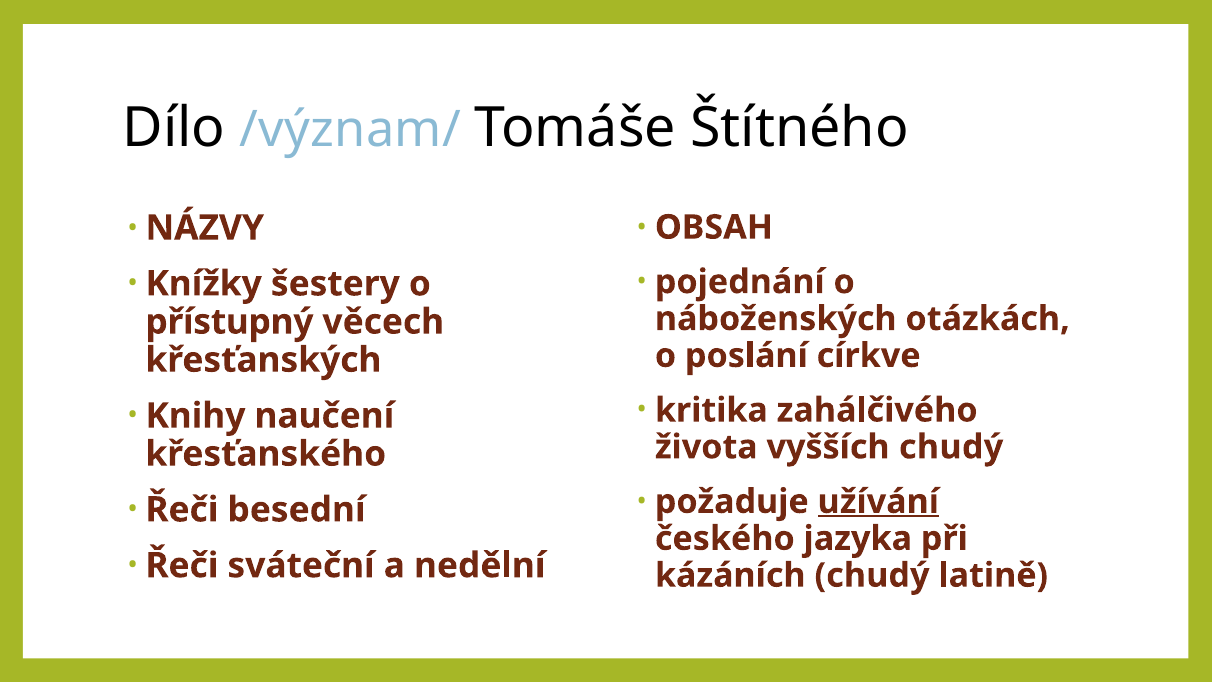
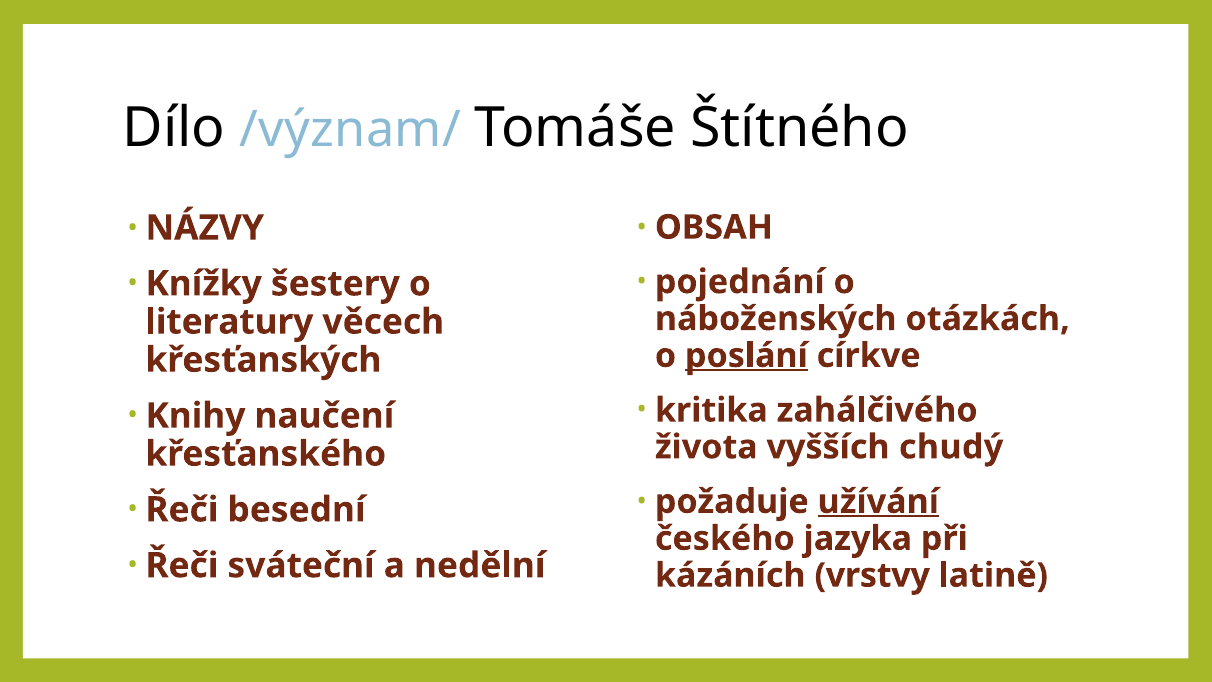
přístupný: přístupný -> literatury
poslání underline: none -> present
kázáních chudý: chudý -> vrstvy
